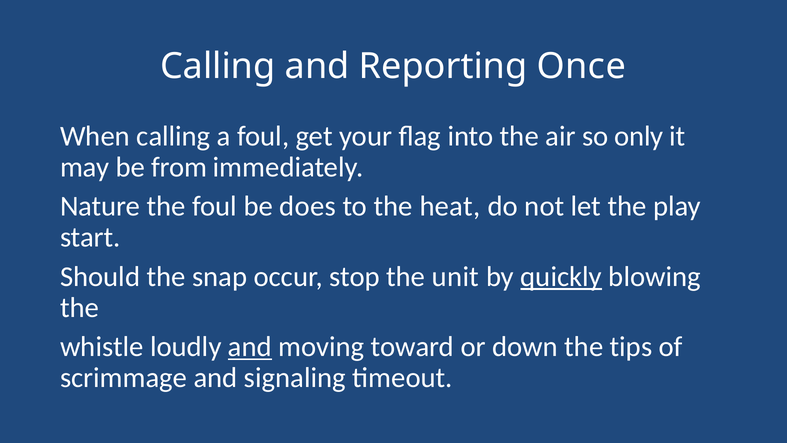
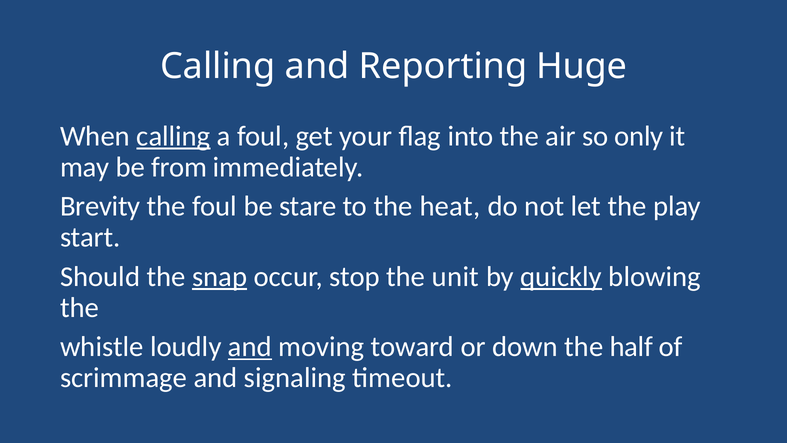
Once: Once -> Huge
calling at (173, 136) underline: none -> present
Nature: Nature -> Brevity
does: does -> stare
snap underline: none -> present
tips: tips -> half
